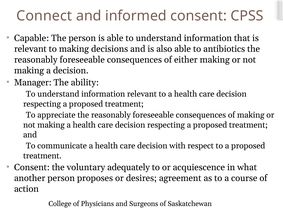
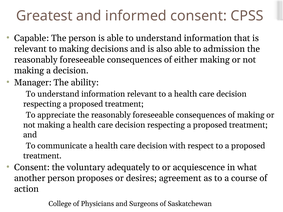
Connect: Connect -> Greatest
antibiotics: antibiotics -> admission
